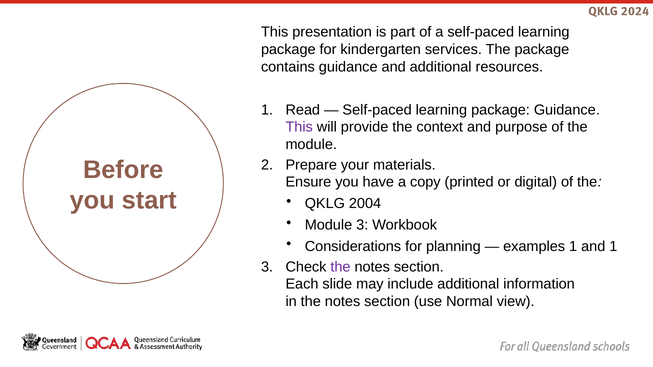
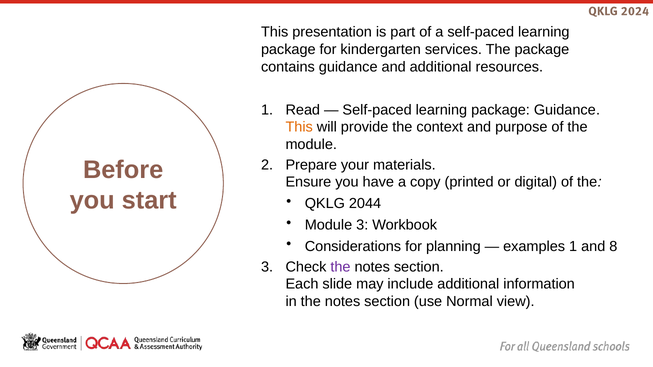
This at (299, 127) colour: purple -> orange
2004: 2004 -> 2044
and 1: 1 -> 8
